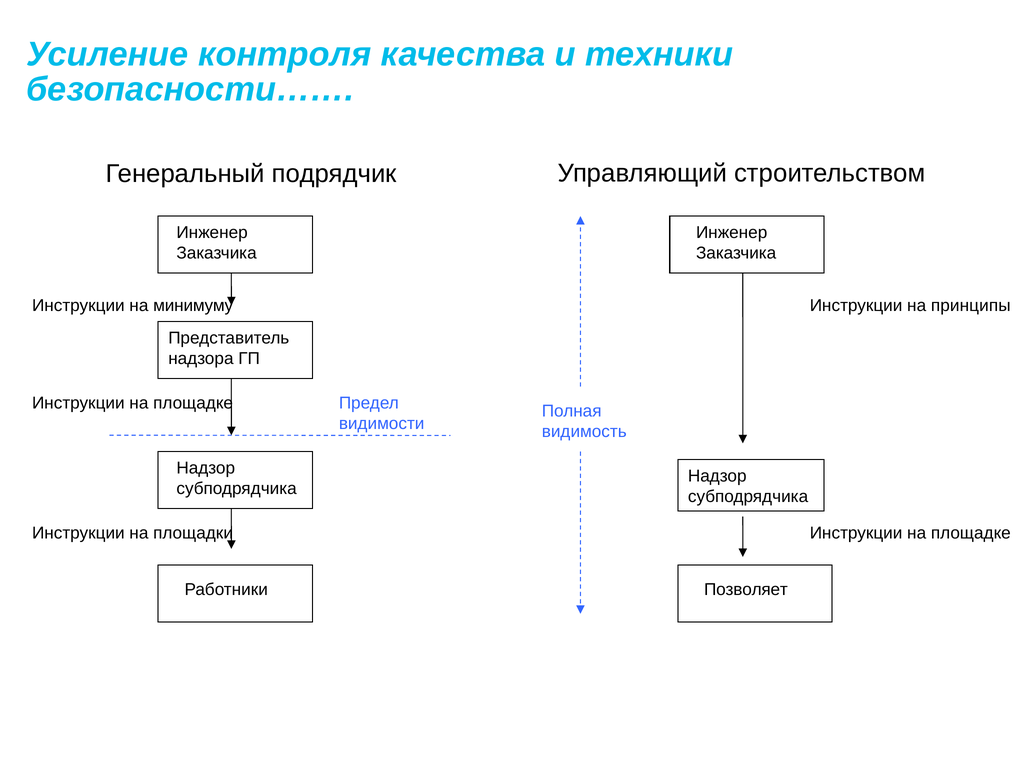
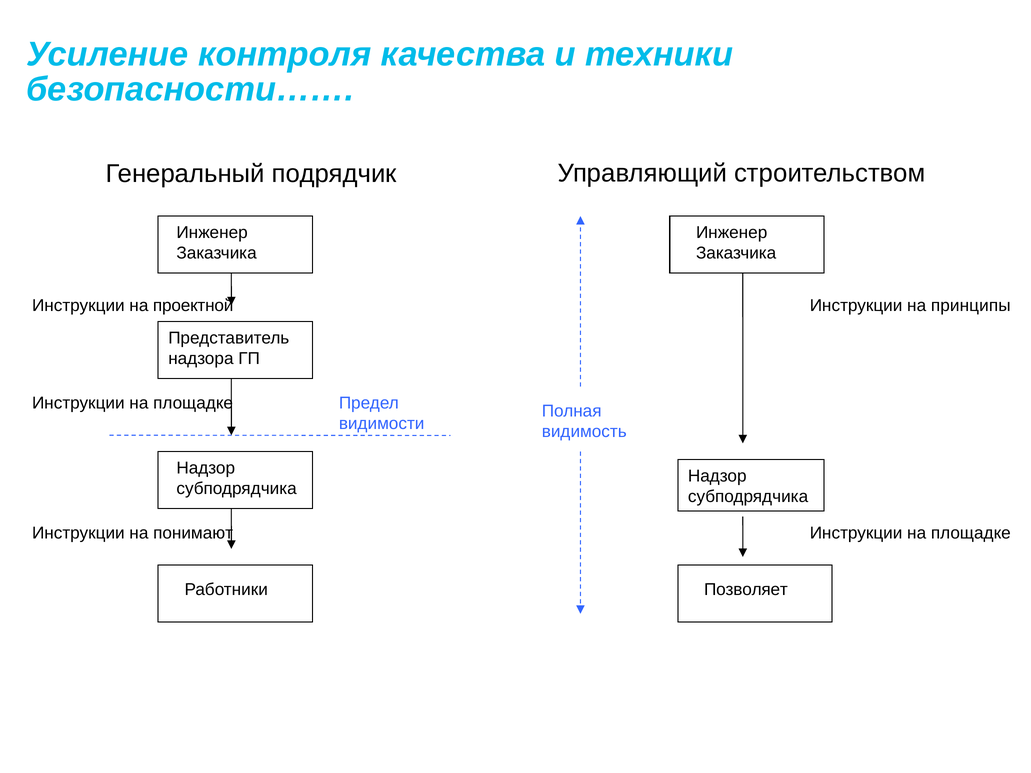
минимуму: минимуму -> проектной
площадки: площадки -> понимают
